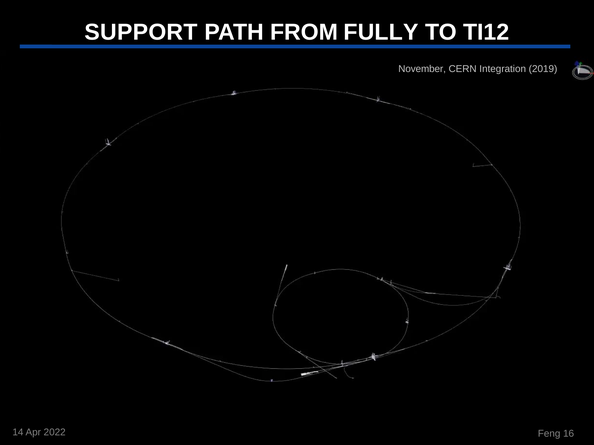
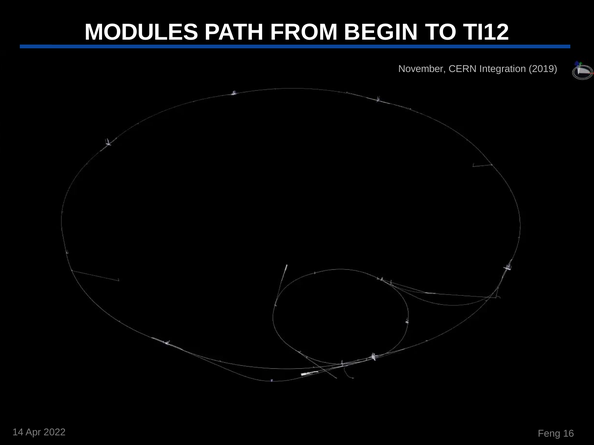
SUPPORT: SUPPORT -> MODULES
FULLY: FULLY -> BEGIN
